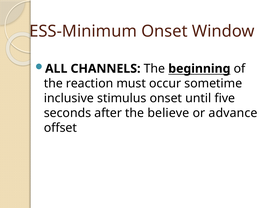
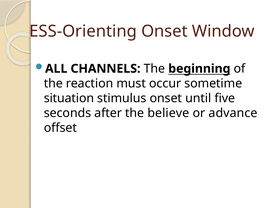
ESS-Minimum: ESS-Minimum -> ESS-Orienting
inclusive: inclusive -> situation
